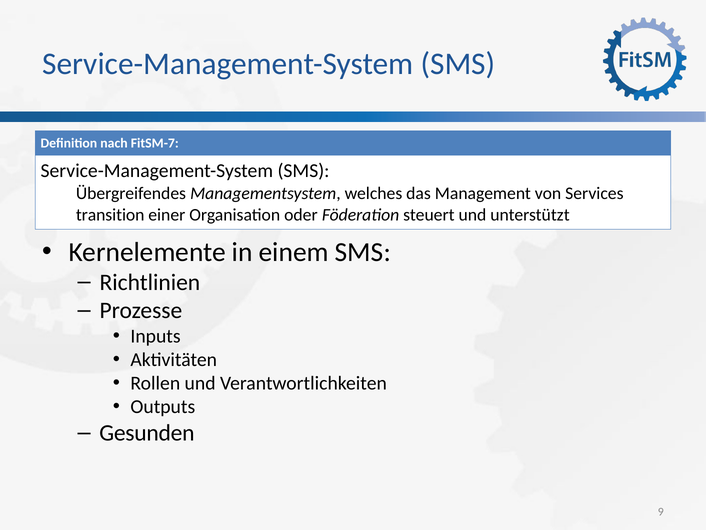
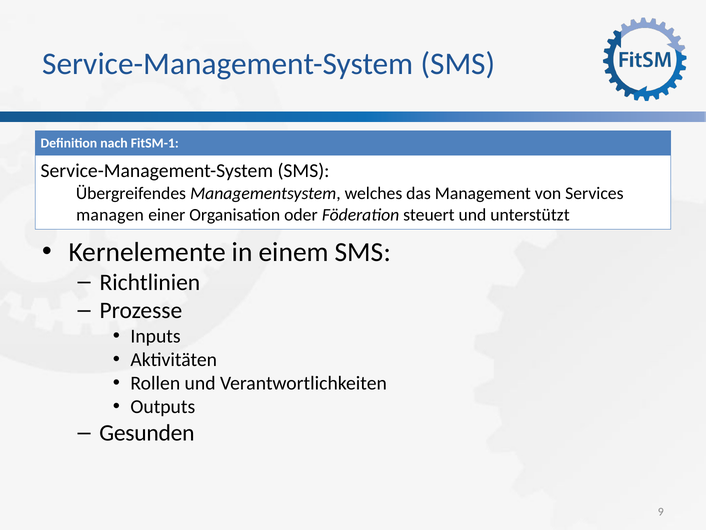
FitSM-7: FitSM-7 -> FitSM-1
transition: transition -> managen
